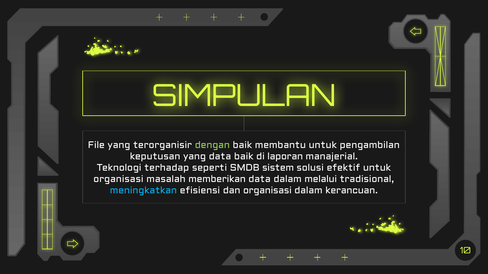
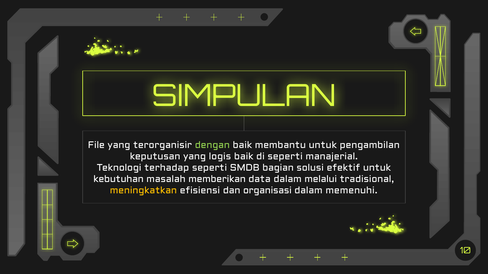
yang data: data -> logis
di laporan: laporan -> seperti
sistem: sistem -> bagian
organisasi at (118, 179): organisasi -> kebutuhan
meningkatkan colour: light blue -> yellow
kerancuan: kerancuan -> memenuhi
